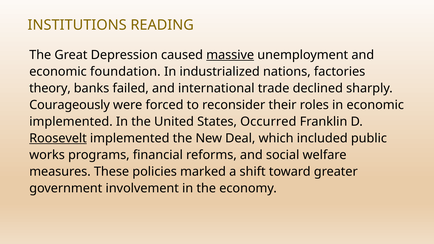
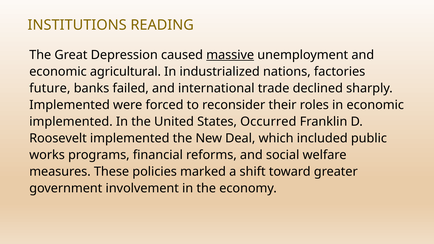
foundation: foundation -> agricultural
theory: theory -> future
Courageously at (70, 105): Courageously -> Implemented
Roosevelt underline: present -> none
